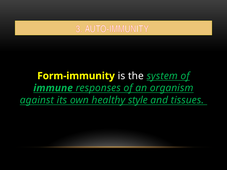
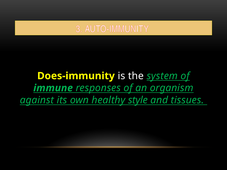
Form-immunity: Form-immunity -> Does-immunity
